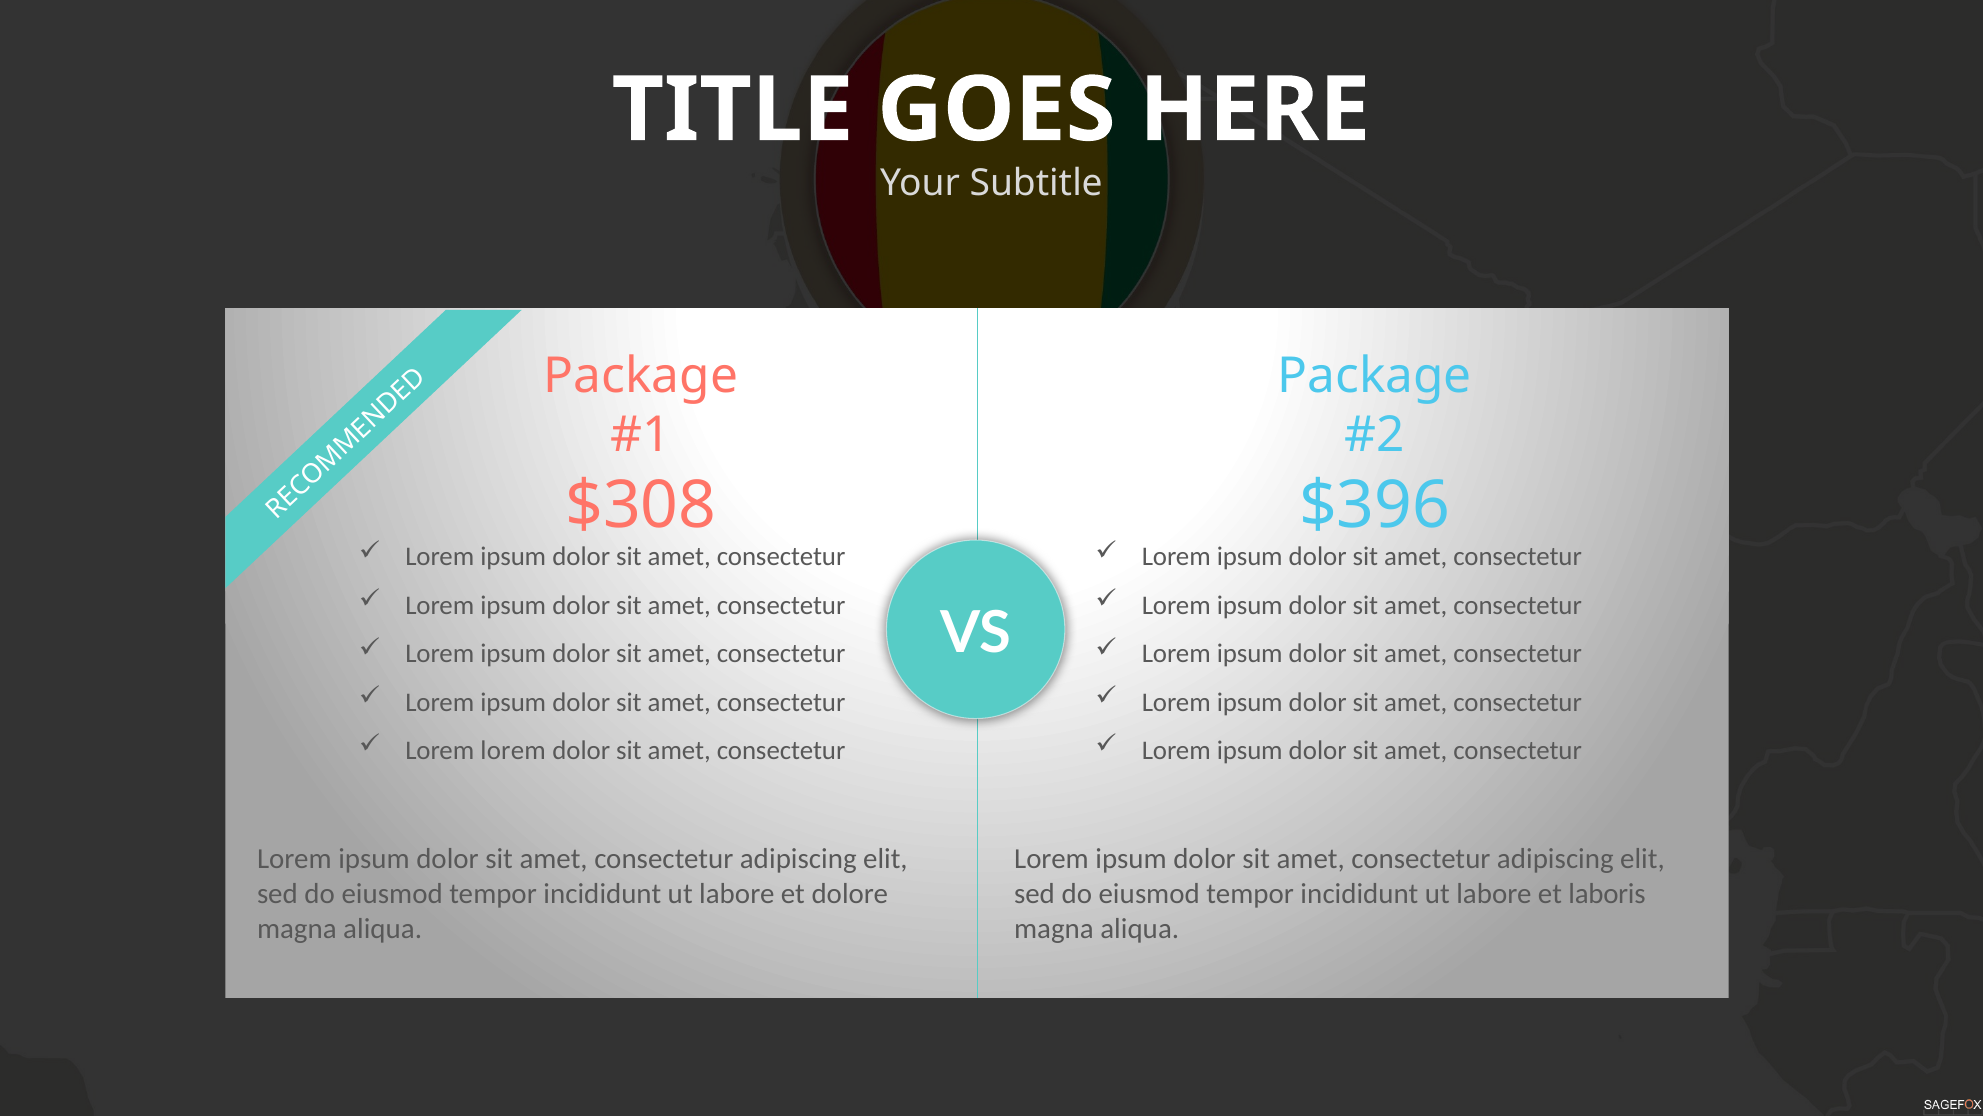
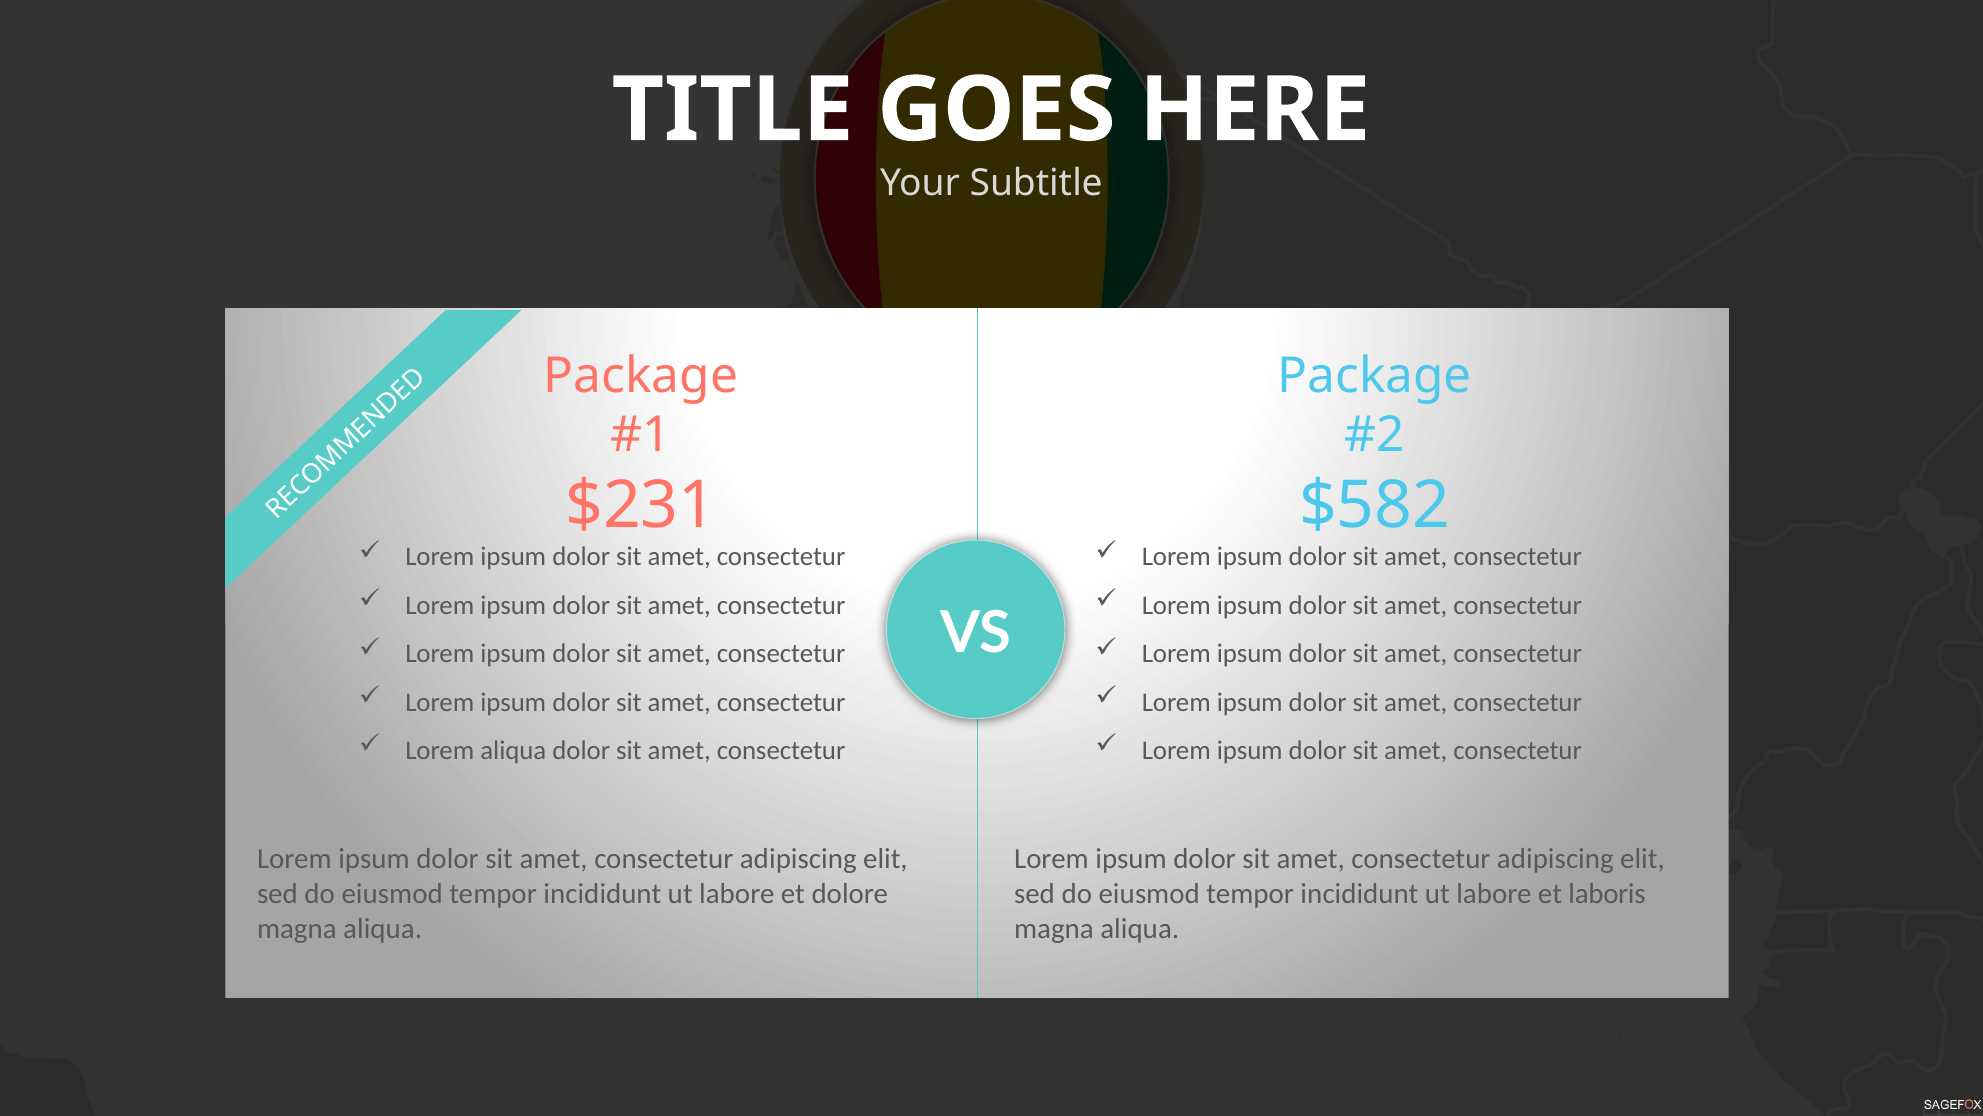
$308: $308 -> $231
$396: $396 -> $582
Lorem lorem: lorem -> aliqua
